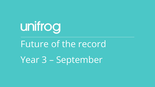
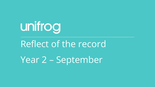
Future: Future -> Reflect
3: 3 -> 2
